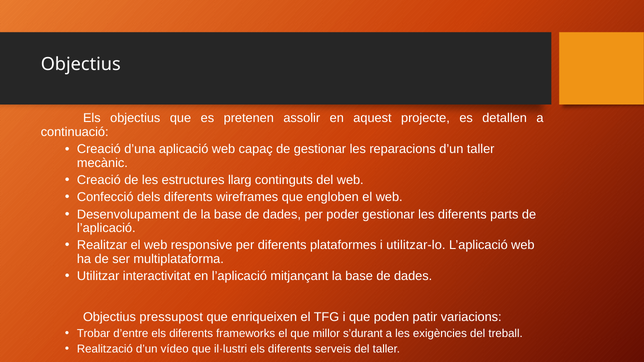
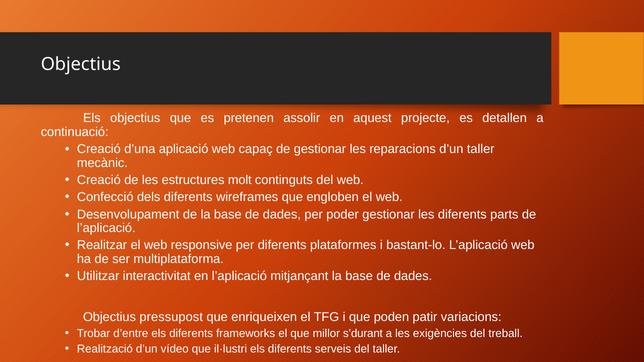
llarg: llarg -> molt
utilitzar-lo: utilitzar-lo -> bastant-lo
